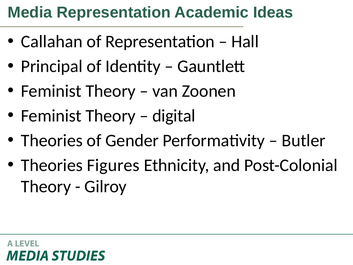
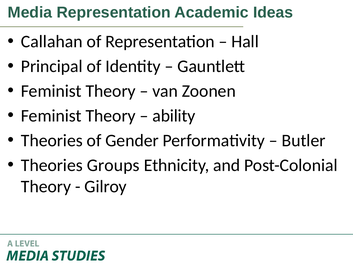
digital: digital -> ability
Figures: Figures -> Groups
